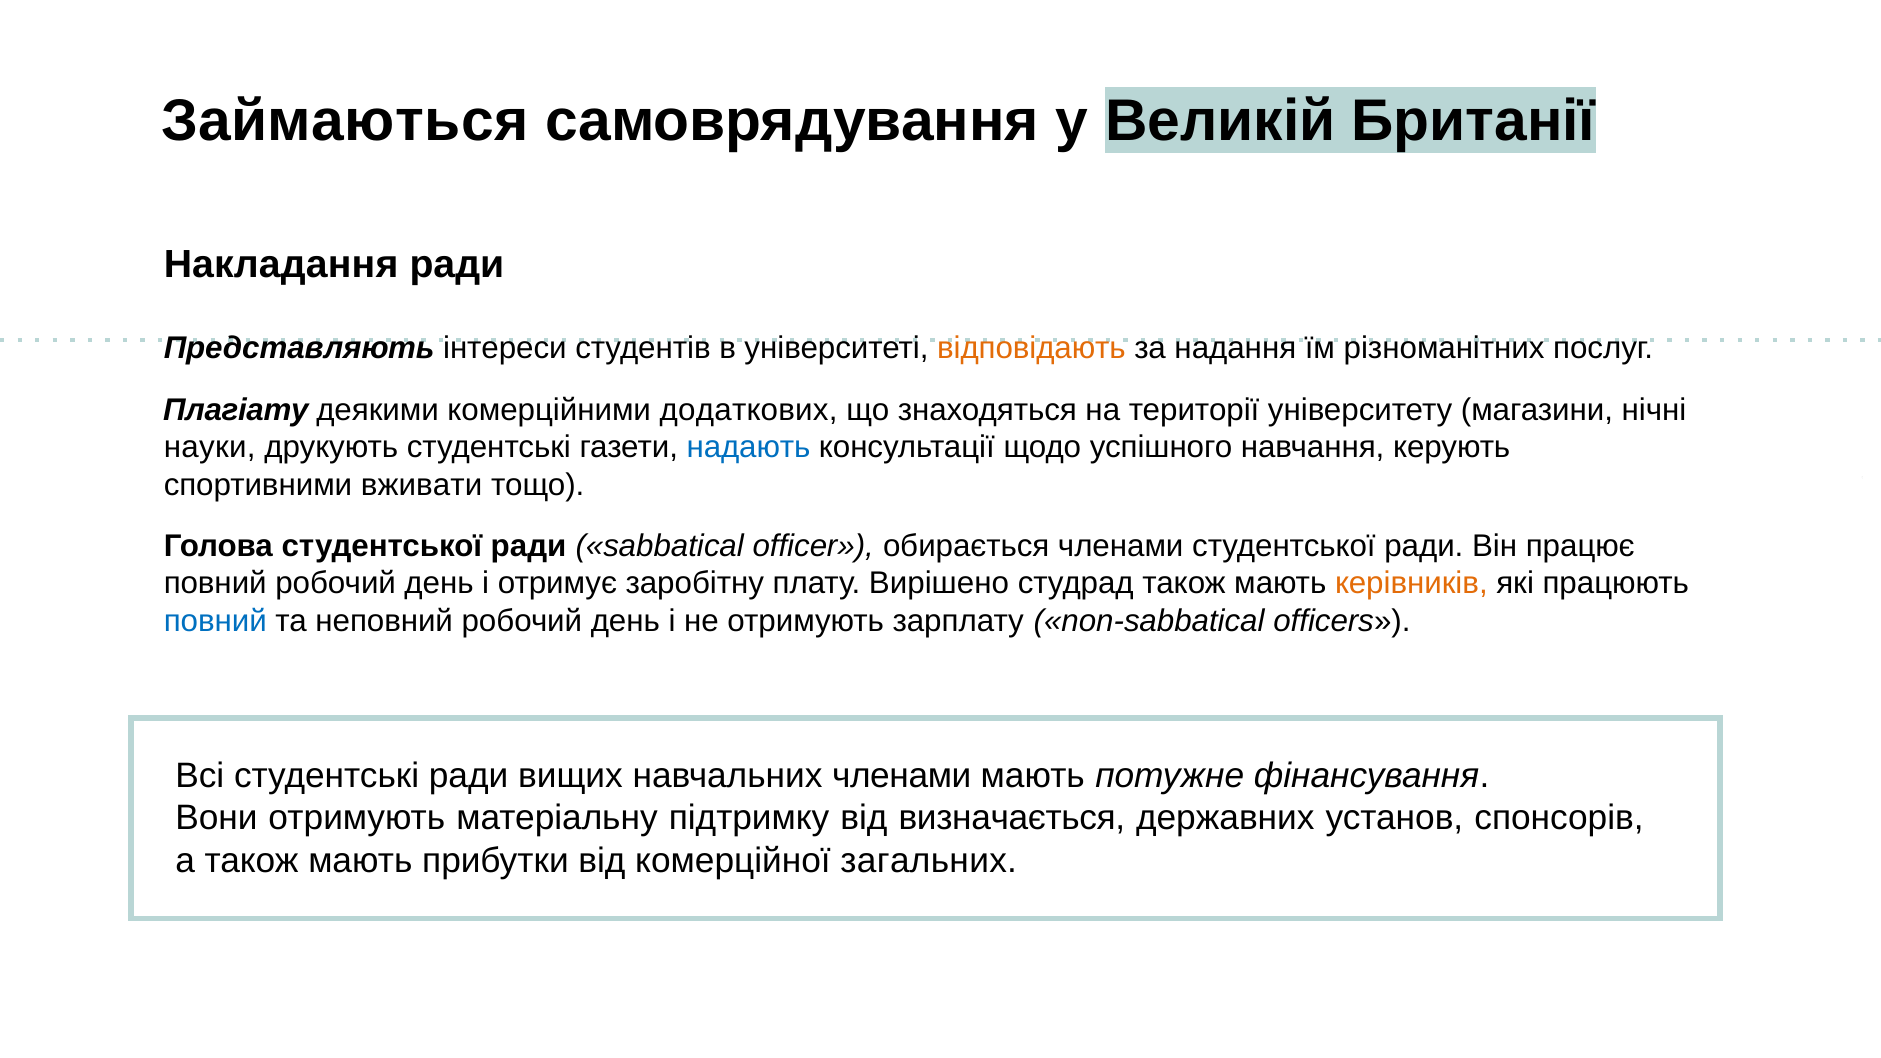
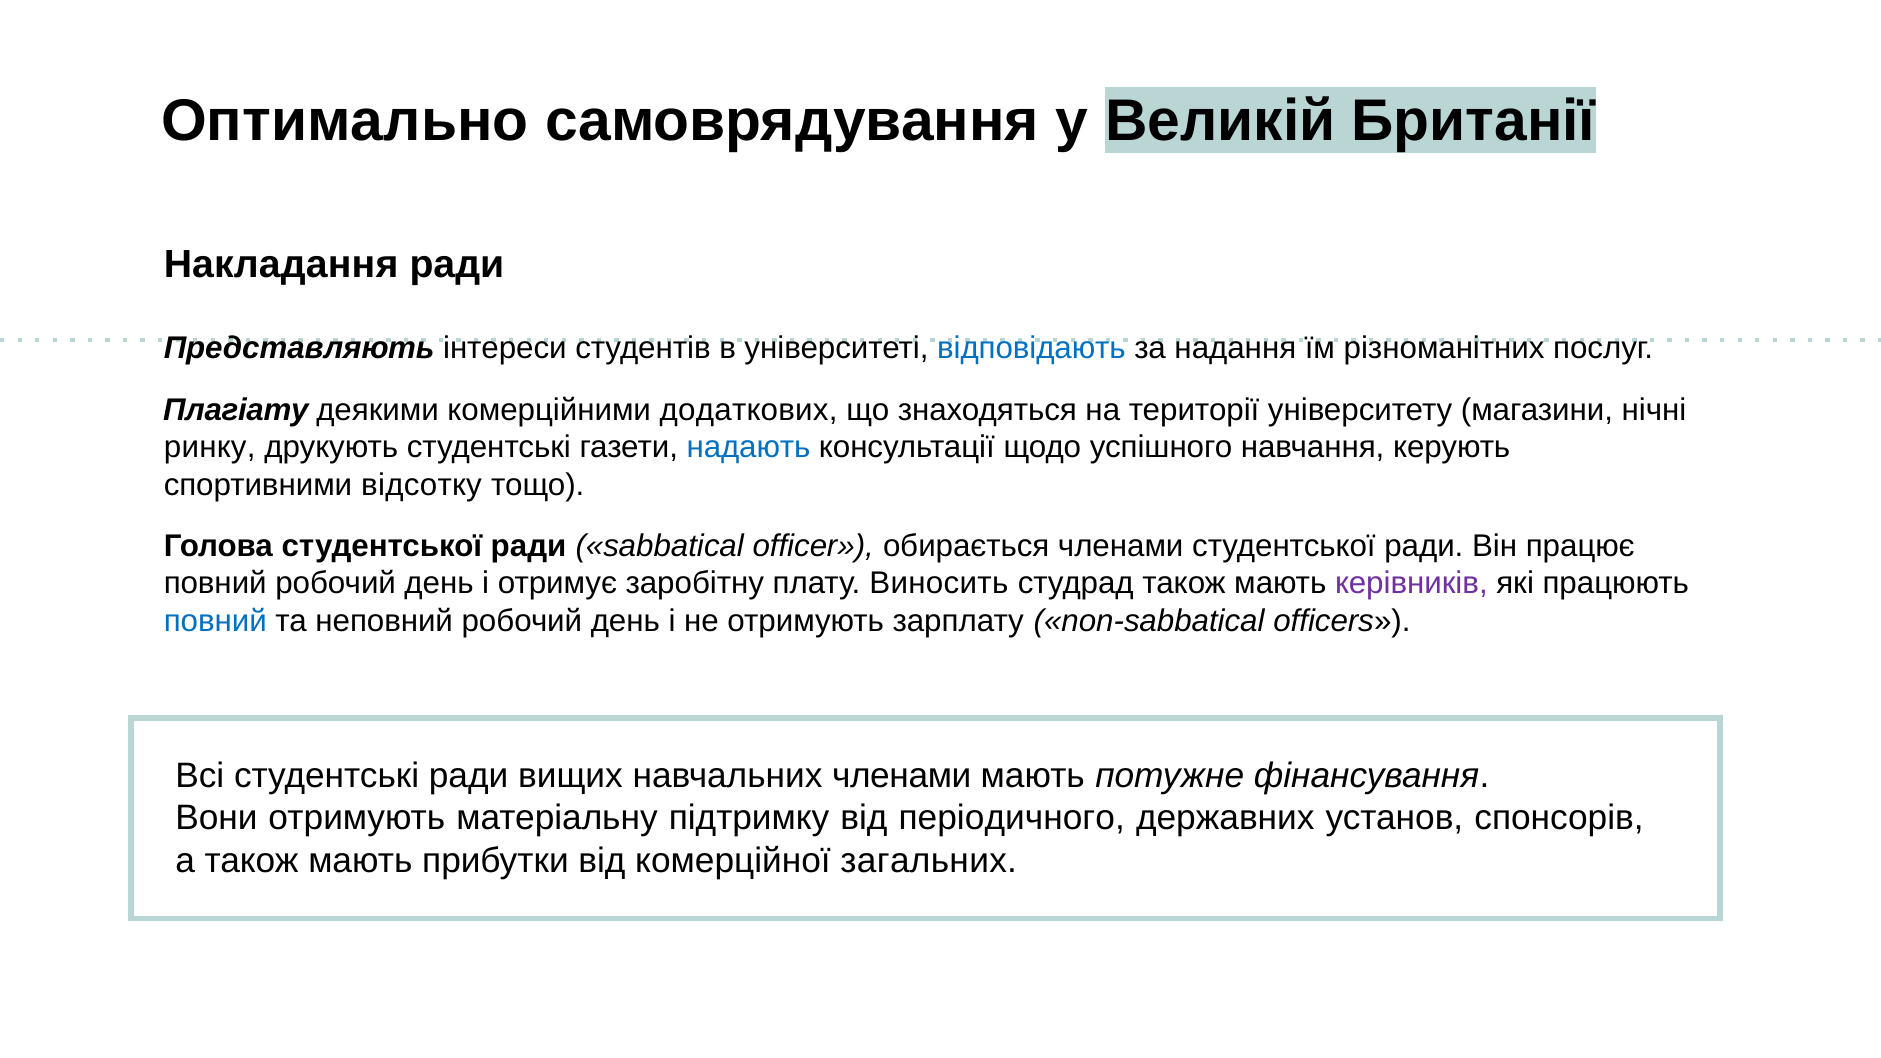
Займаються: Займаються -> Оптимально
відповідають colour: orange -> blue
науки: науки -> ринку
вживати: вживати -> відсотку
Вирішено: Вирішено -> Виносить
керівників colour: orange -> purple
визначається: визначається -> періодичного
